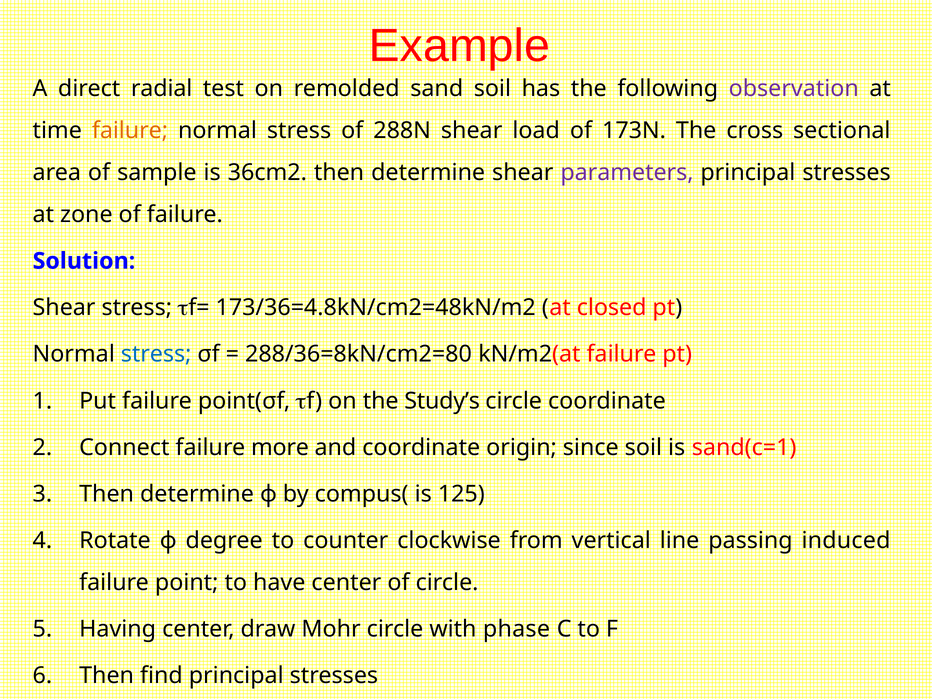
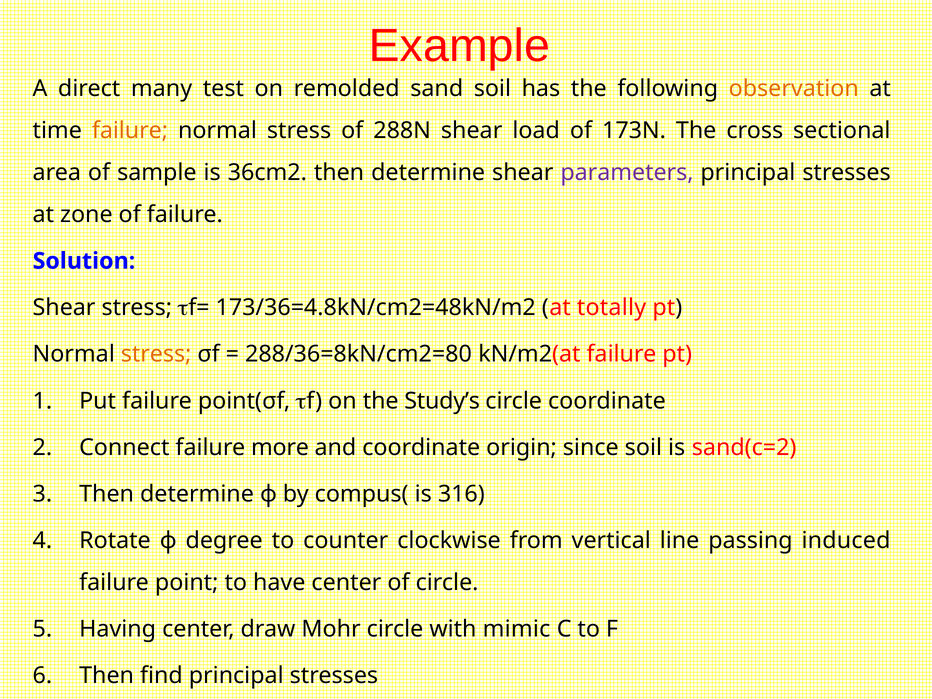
radial: radial -> many
observation colour: purple -> orange
closed: closed -> totally
stress at (156, 354) colour: blue -> orange
sand(c=1: sand(c=1 -> sand(c=2
125: 125 -> 316
phase: phase -> mimic
